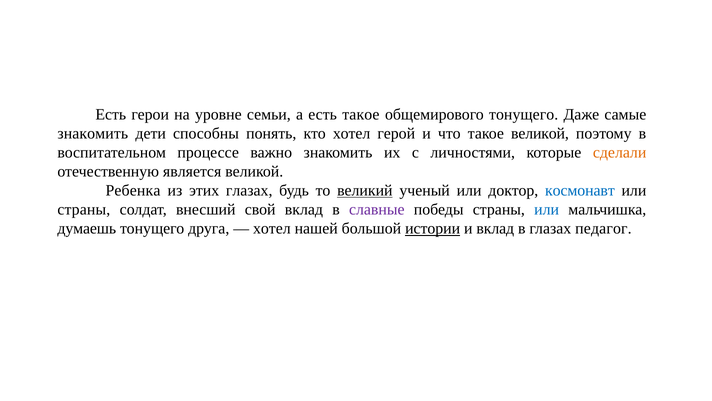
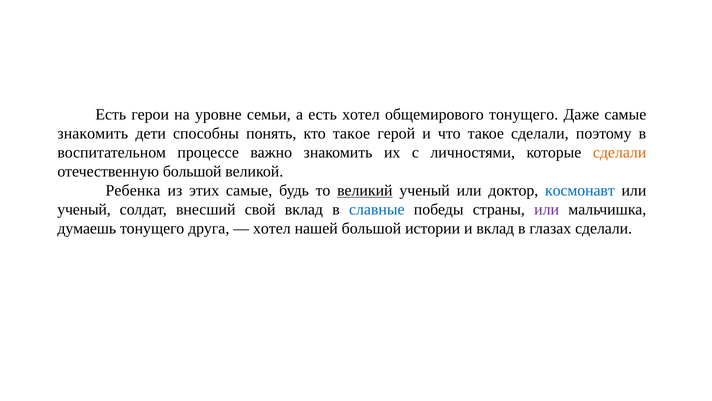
есть такое: такое -> хотел
кто хотел: хотел -> такое
такое великой: великой -> сделали
отечественную является: является -> большой
этих глазах: глазах -> самые
страны at (84, 209): страны -> ученый
славные colour: purple -> blue
или at (547, 209) colour: blue -> purple
истории underline: present -> none
глазах педагог: педагог -> сделали
